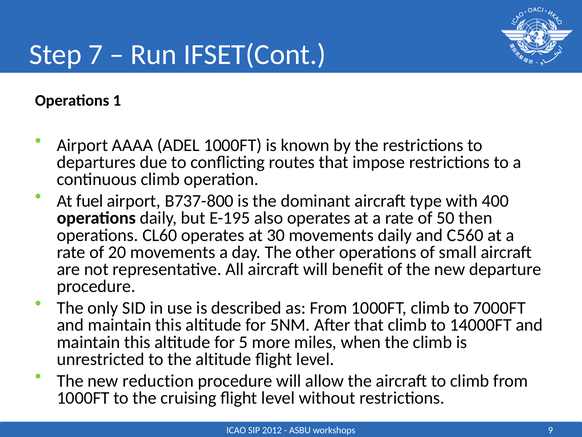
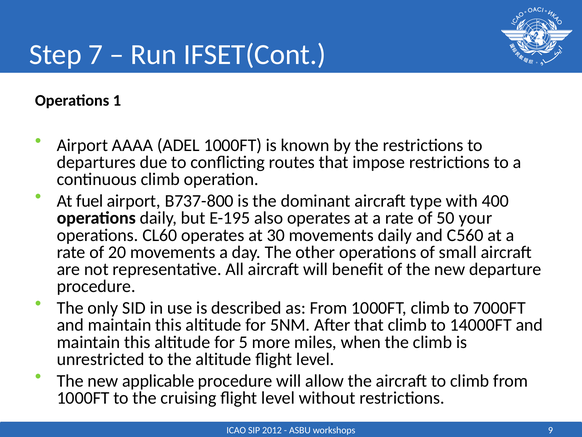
then: then -> your
reduction: reduction -> applicable
